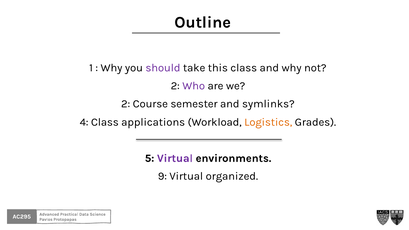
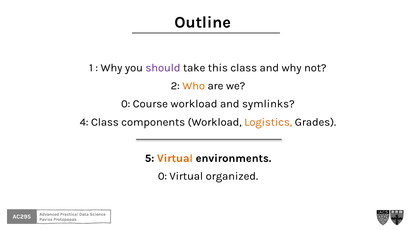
Who colour: purple -> orange
2 at (126, 104): 2 -> 0
Course semester: semester -> workload
applications: applications -> components
Virtual at (175, 158) colour: purple -> orange
9 at (162, 176): 9 -> 0
